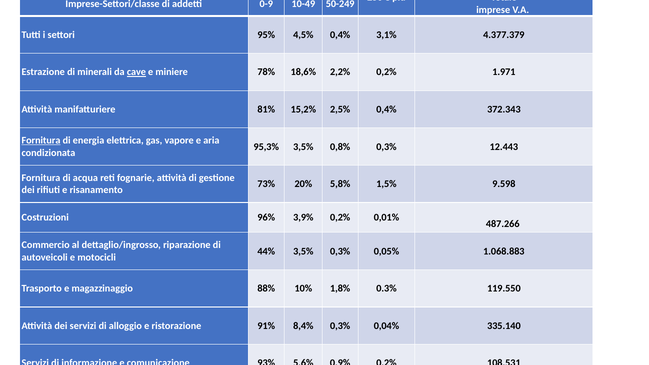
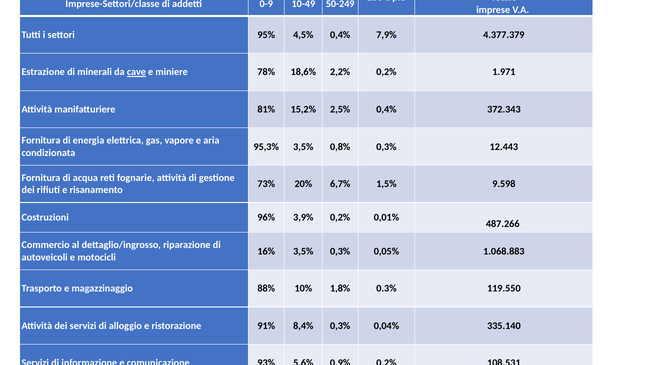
3,1%: 3,1% -> 7,9%
Fornitura at (41, 140) underline: present -> none
5,8%: 5,8% -> 6,7%
44%: 44% -> 16%
